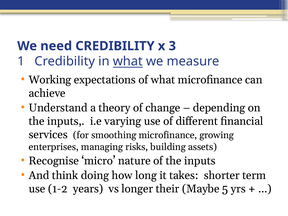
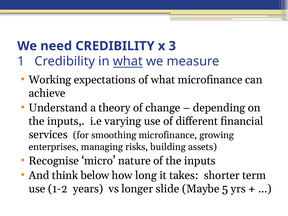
doing: doing -> below
their: their -> slide
